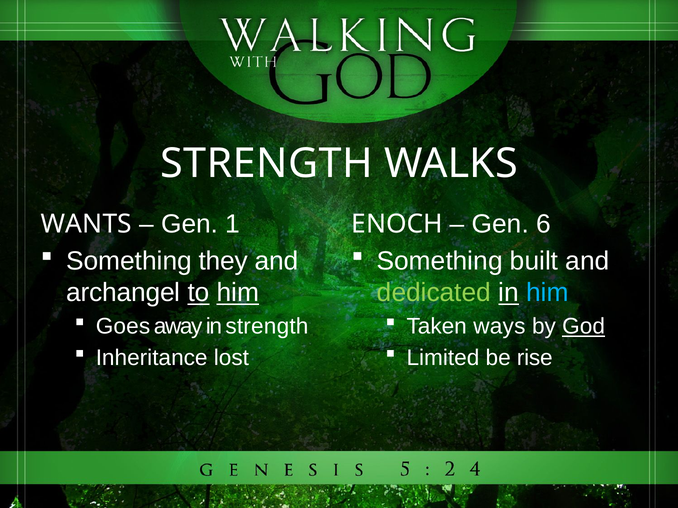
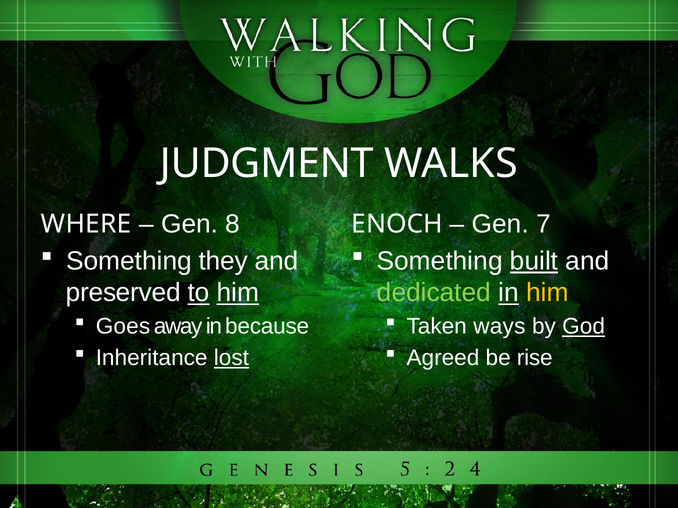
STRENGTH at (267, 164): STRENGTH -> JUDGMENT
WANTS: WANTS -> WHERE
1: 1 -> 8
6: 6 -> 7
built underline: none -> present
archangel: archangel -> preserved
him at (547, 293) colour: light blue -> yellow
in strength: strength -> because
lost underline: none -> present
Limited: Limited -> Agreed
